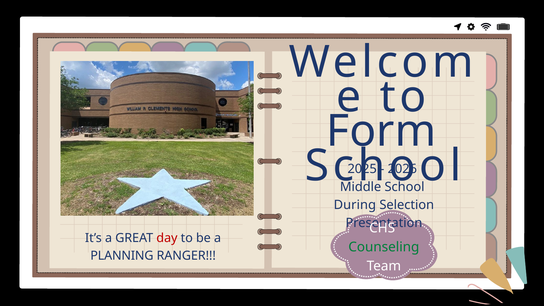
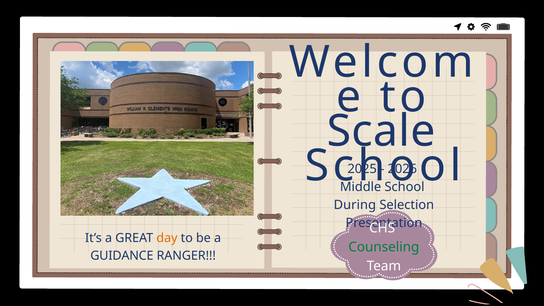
Form: Form -> Scale
day colour: red -> orange
PLANNING: PLANNING -> GUIDANCE
